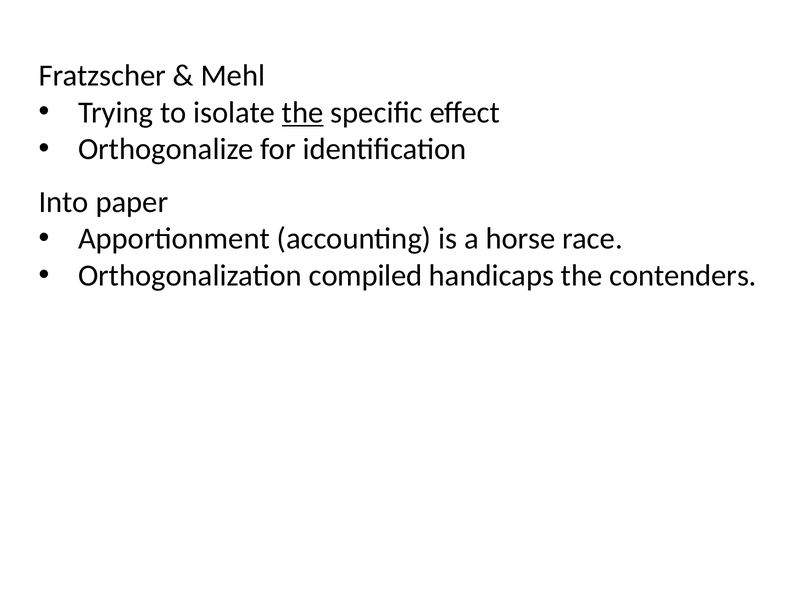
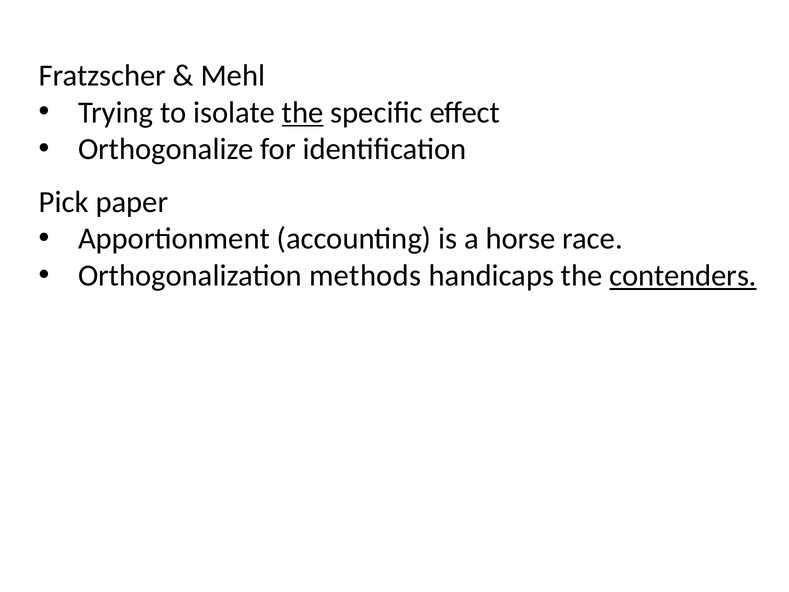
Into: Into -> Pick
compiled: compiled -> methods
contenders underline: none -> present
